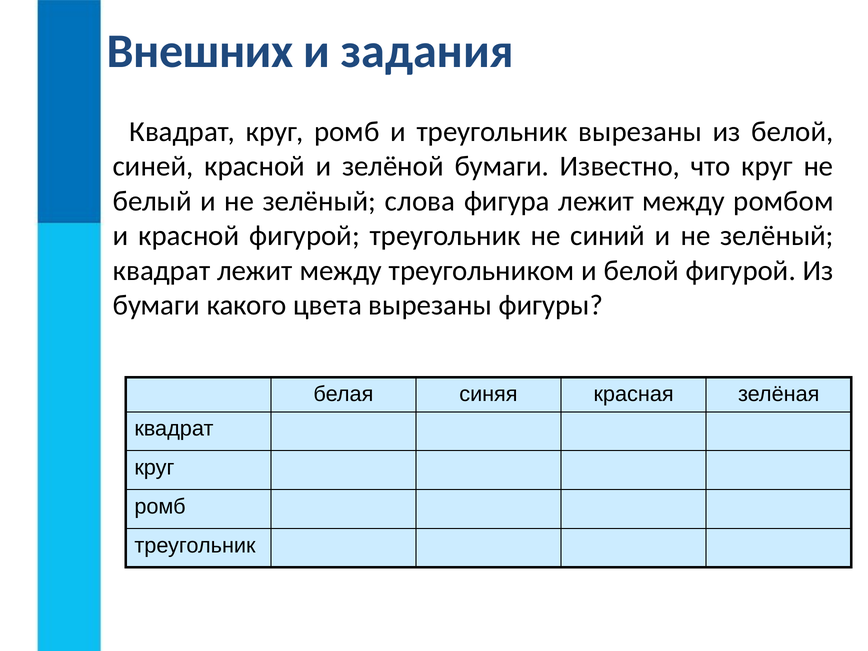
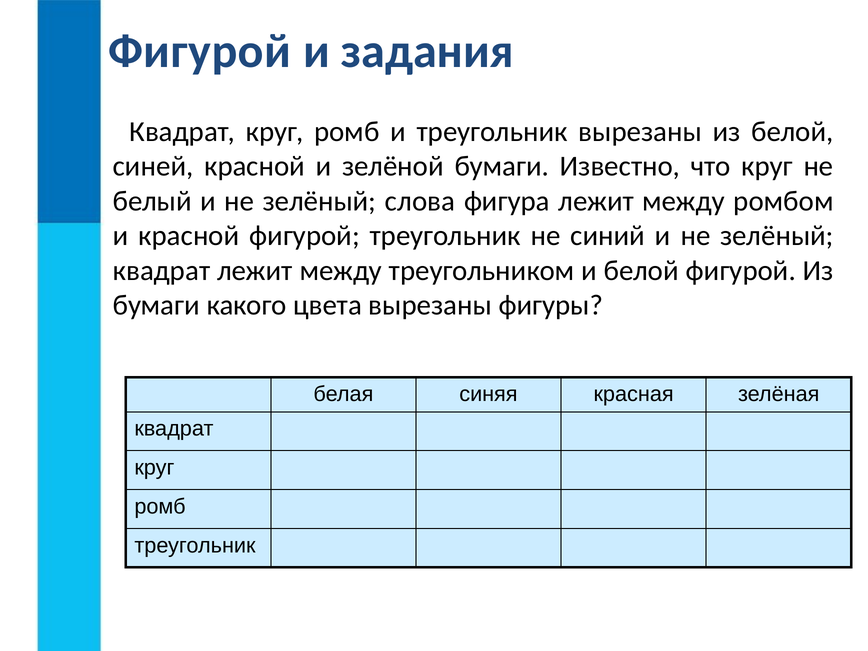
Внешних at (200, 51): Внешних -> Фигурой
